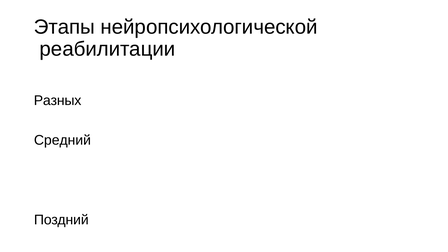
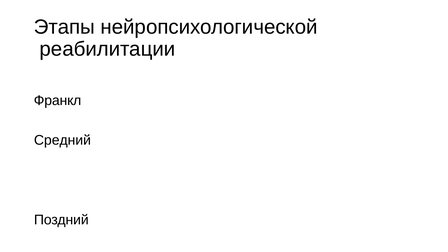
Разных: Разных -> Франкл
